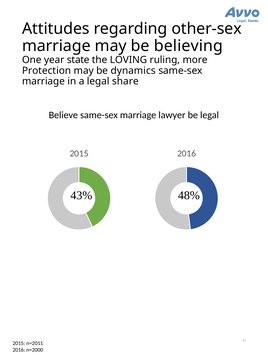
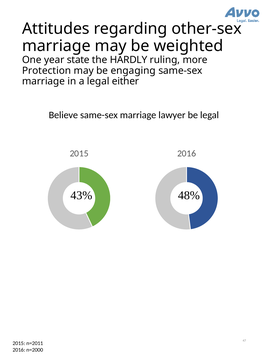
believing: believing -> weighted
LOVING: LOVING -> HARDLY
dynamics: dynamics -> engaging
share: share -> either
